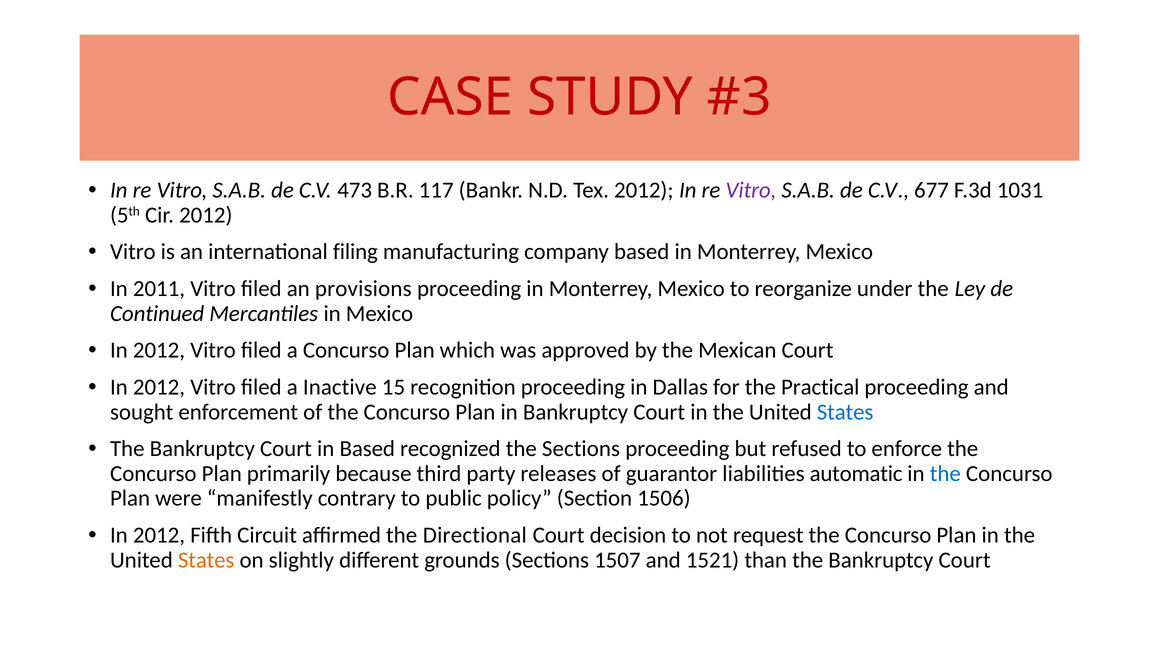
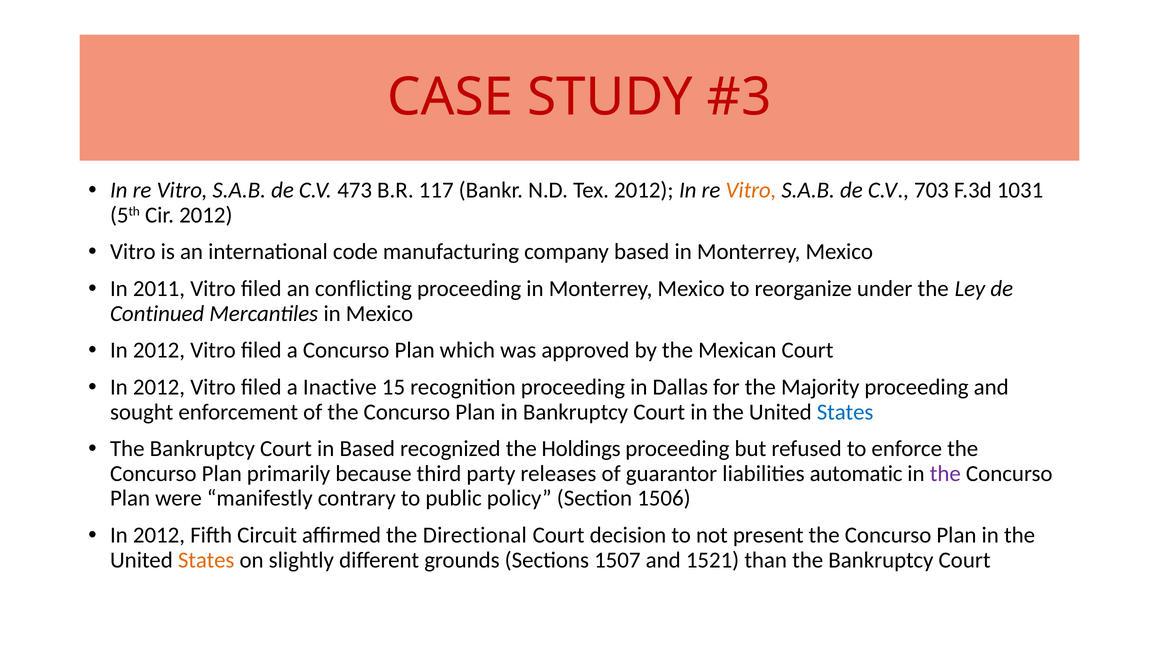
Vitro at (751, 190) colour: purple -> orange
677: 677 -> 703
filing: filing -> code
provisions: provisions -> conflicting
Practical: Practical -> Majority
the Sections: Sections -> Holdings
the at (945, 474) colour: blue -> purple
request: request -> present
